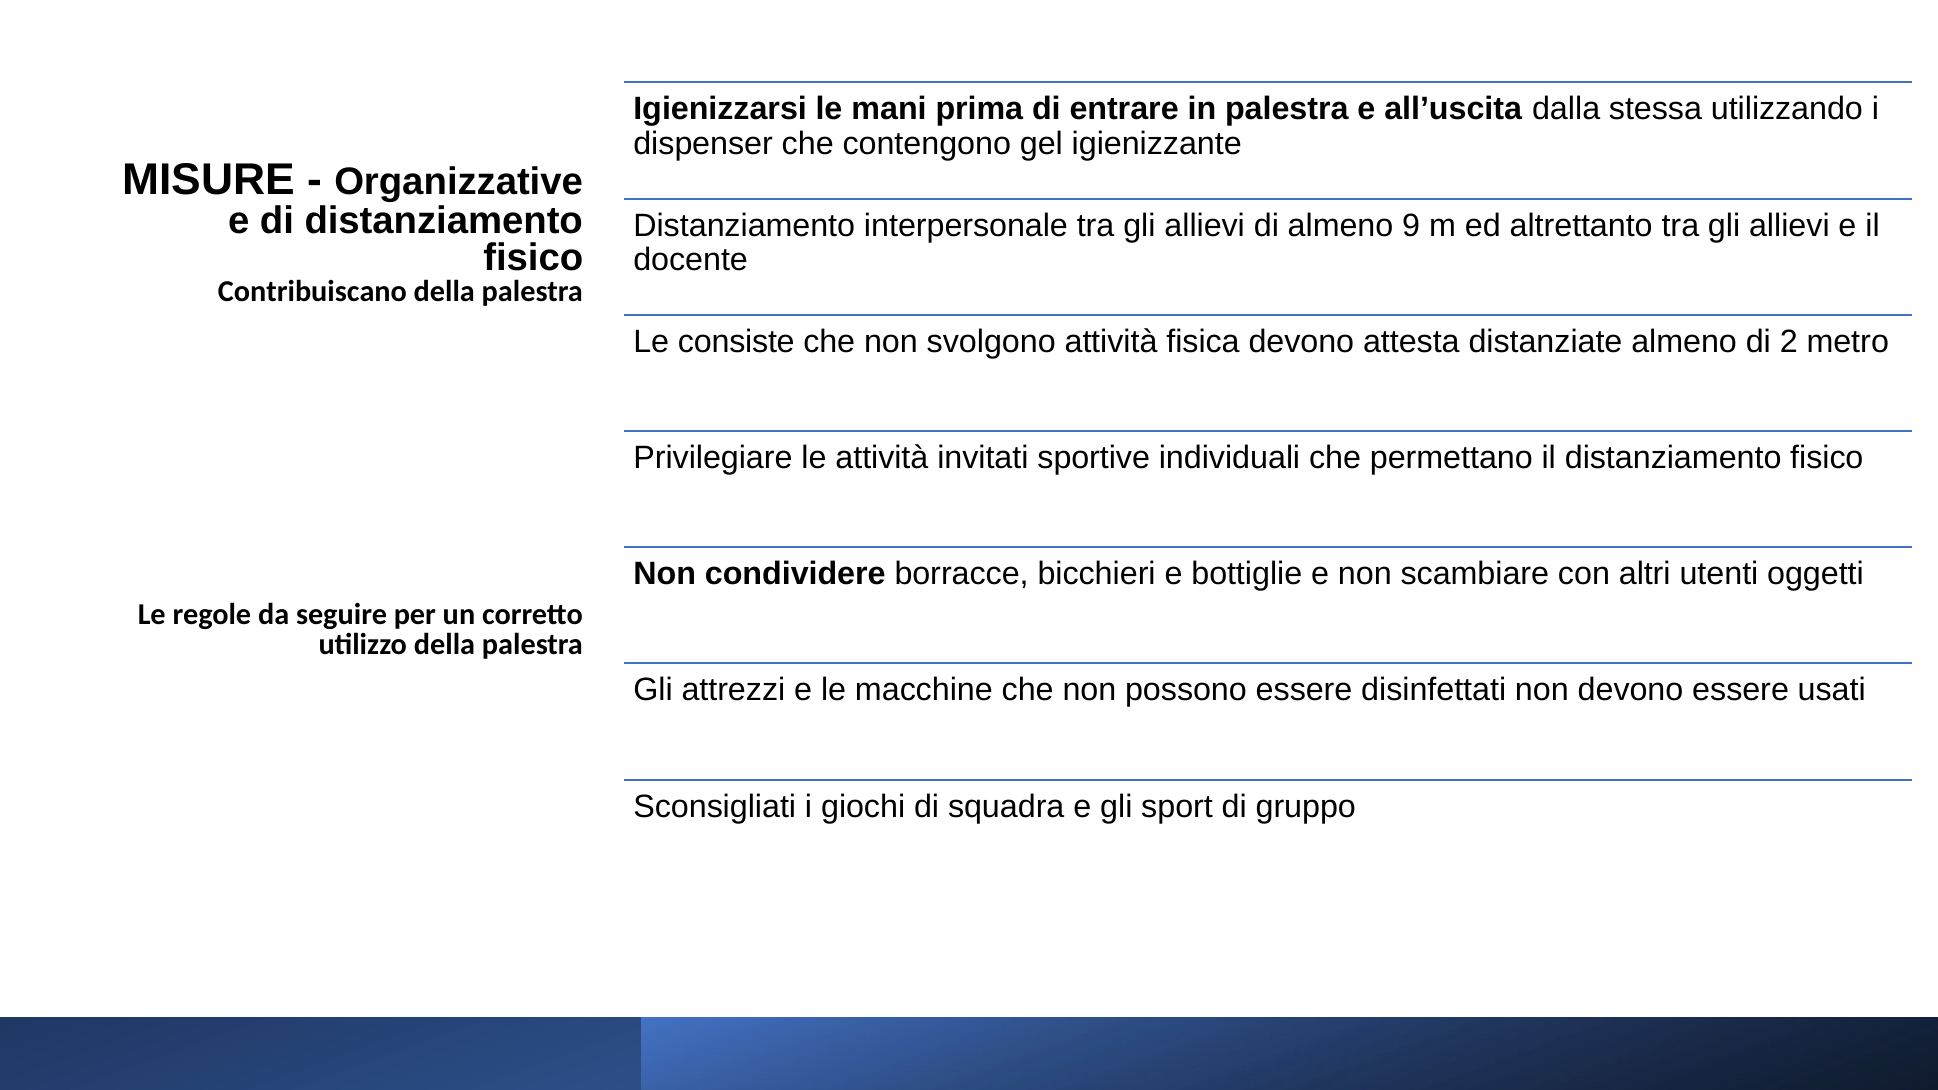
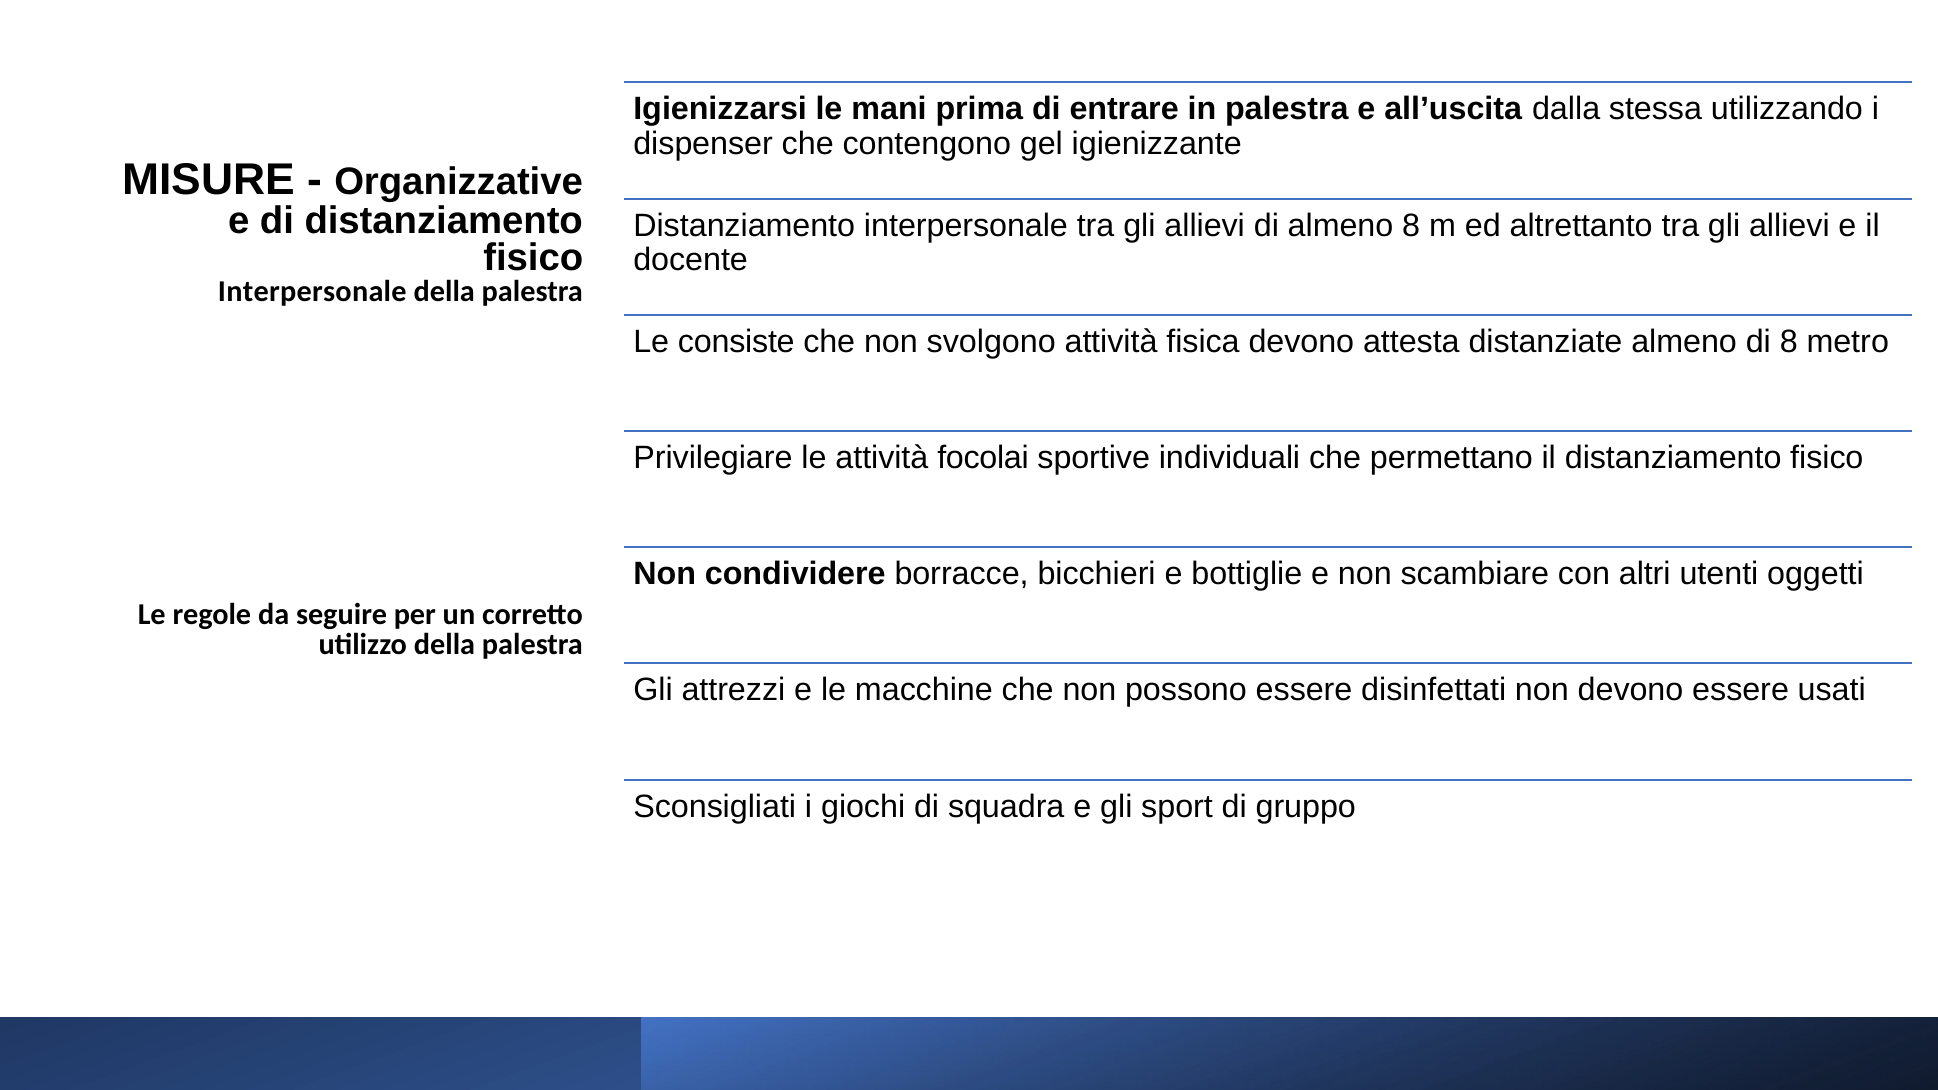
almeno 9: 9 -> 8
Contribuiscano at (312, 291): Contribuiscano -> Interpersonale
di 2: 2 -> 8
invitati: invitati -> focolai
